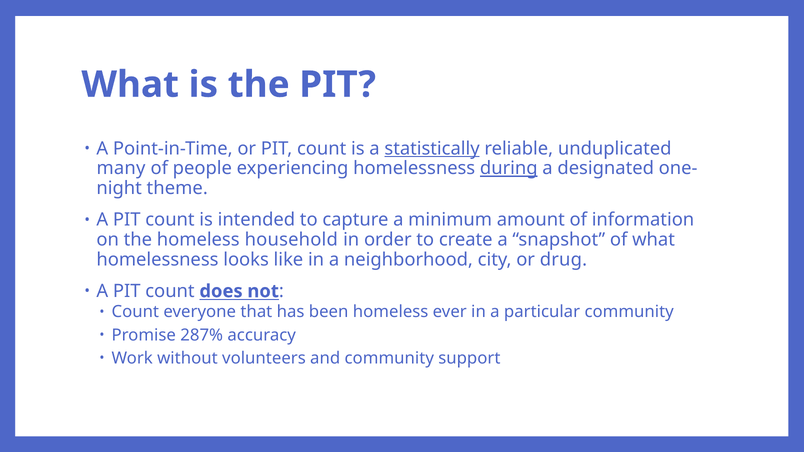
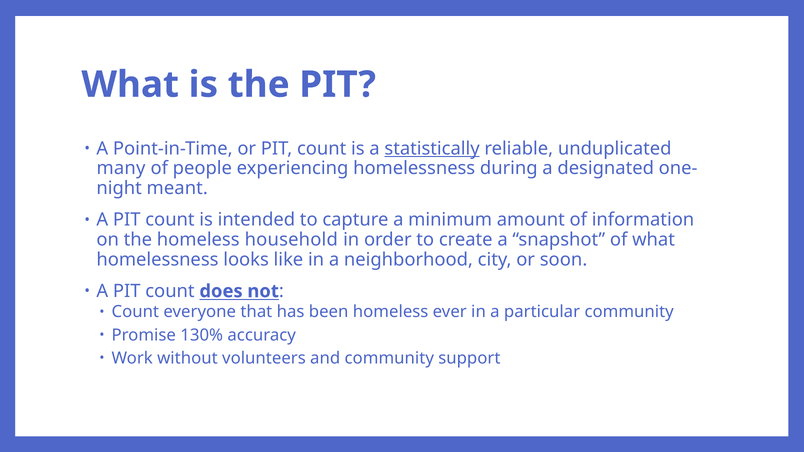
during underline: present -> none
theme: theme -> meant
drug: drug -> soon
287%: 287% -> 130%
